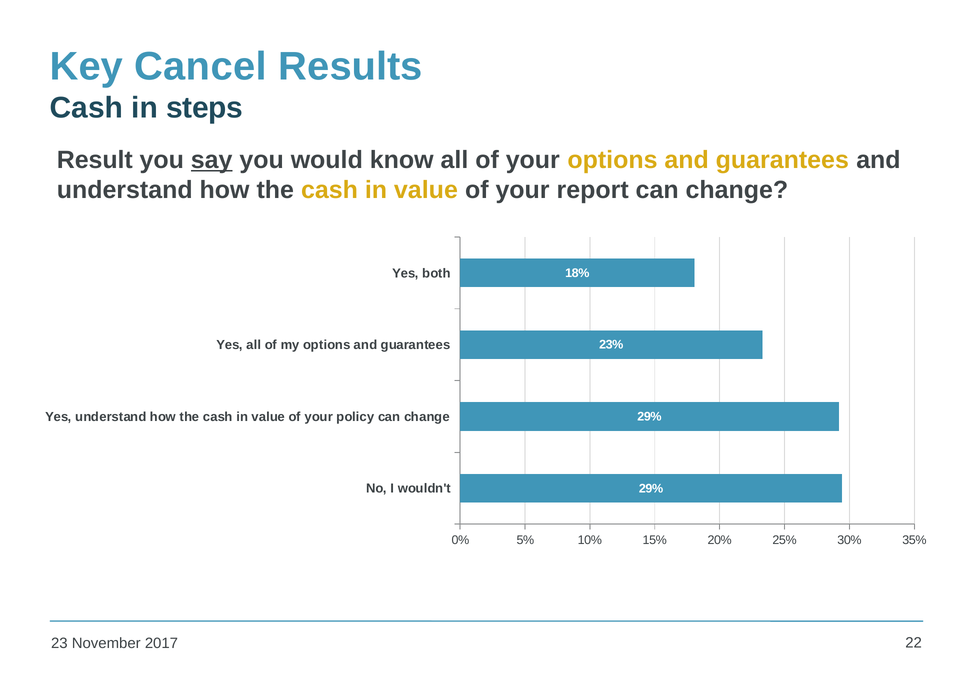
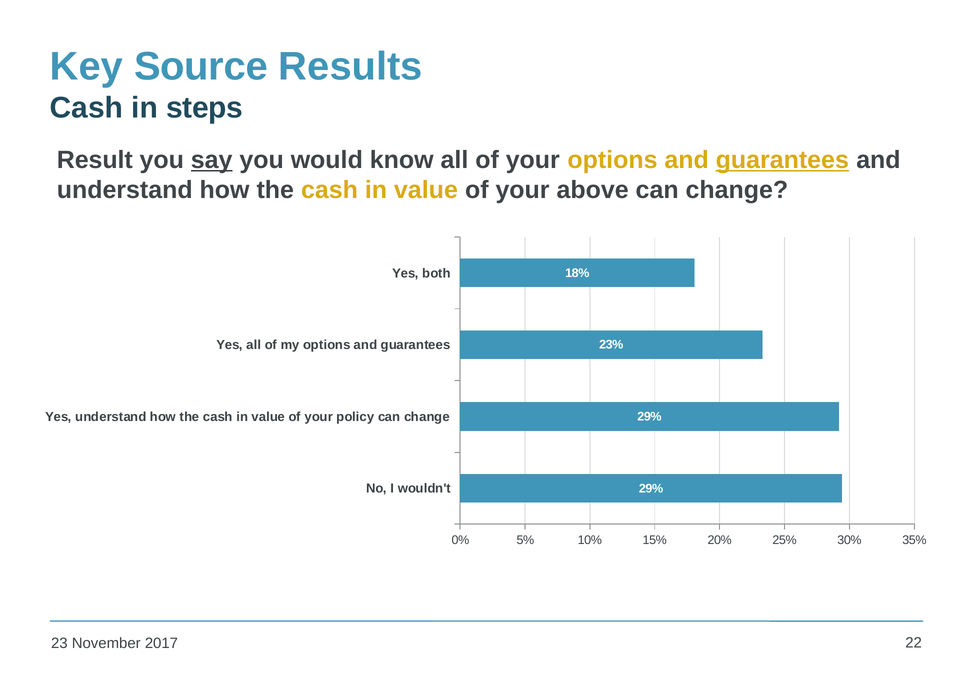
Cancel: Cancel -> Source
guarantees at (782, 160) underline: none -> present
report: report -> above
